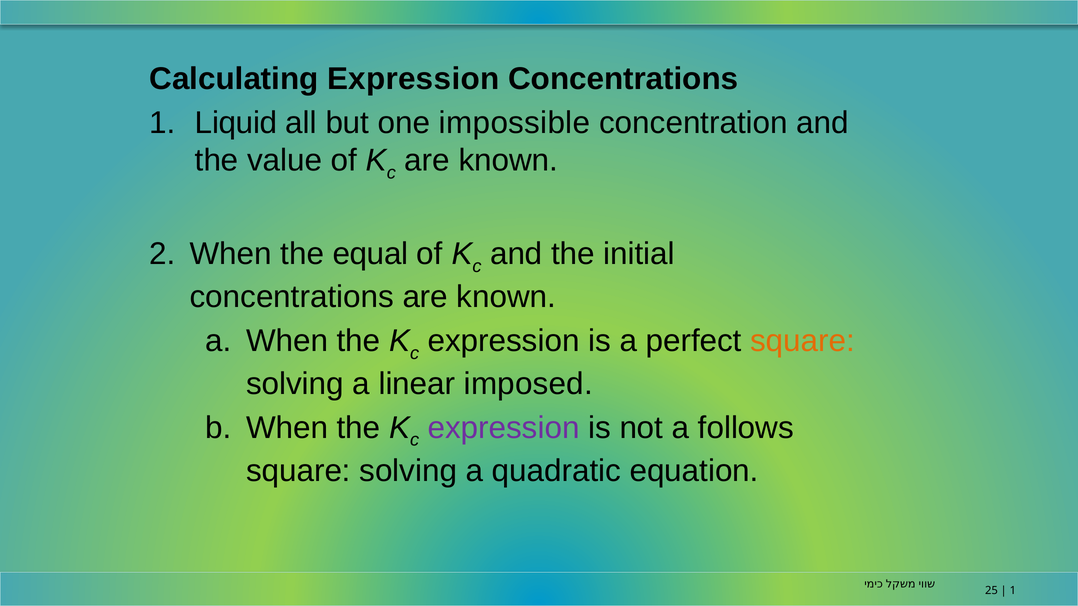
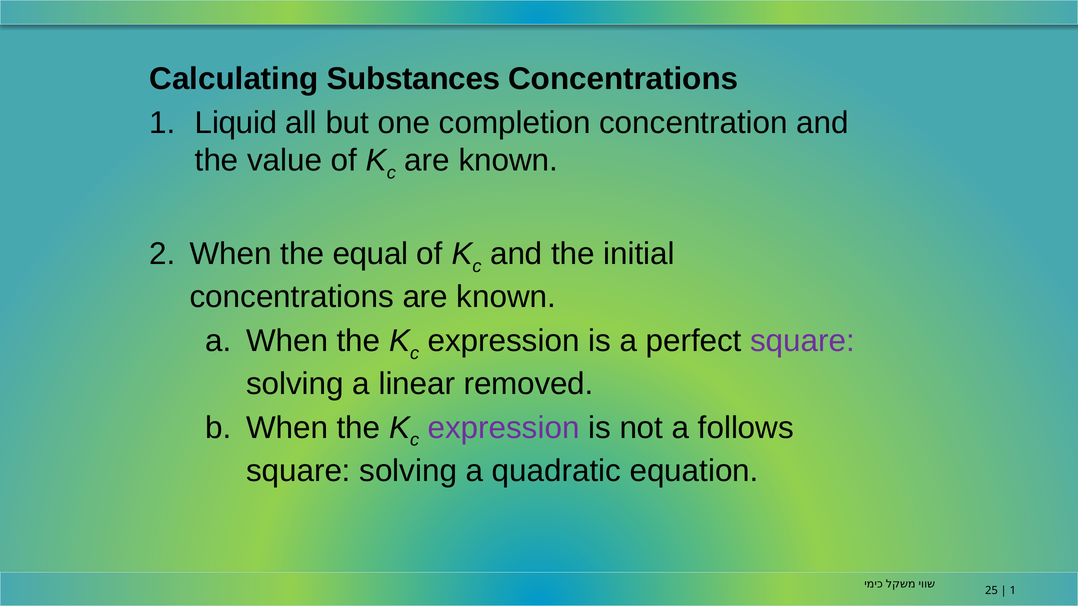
Calculating Expression: Expression -> Substances
impossible: impossible -> completion
square at (803, 341) colour: orange -> purple
imposed: imposed -> removed
